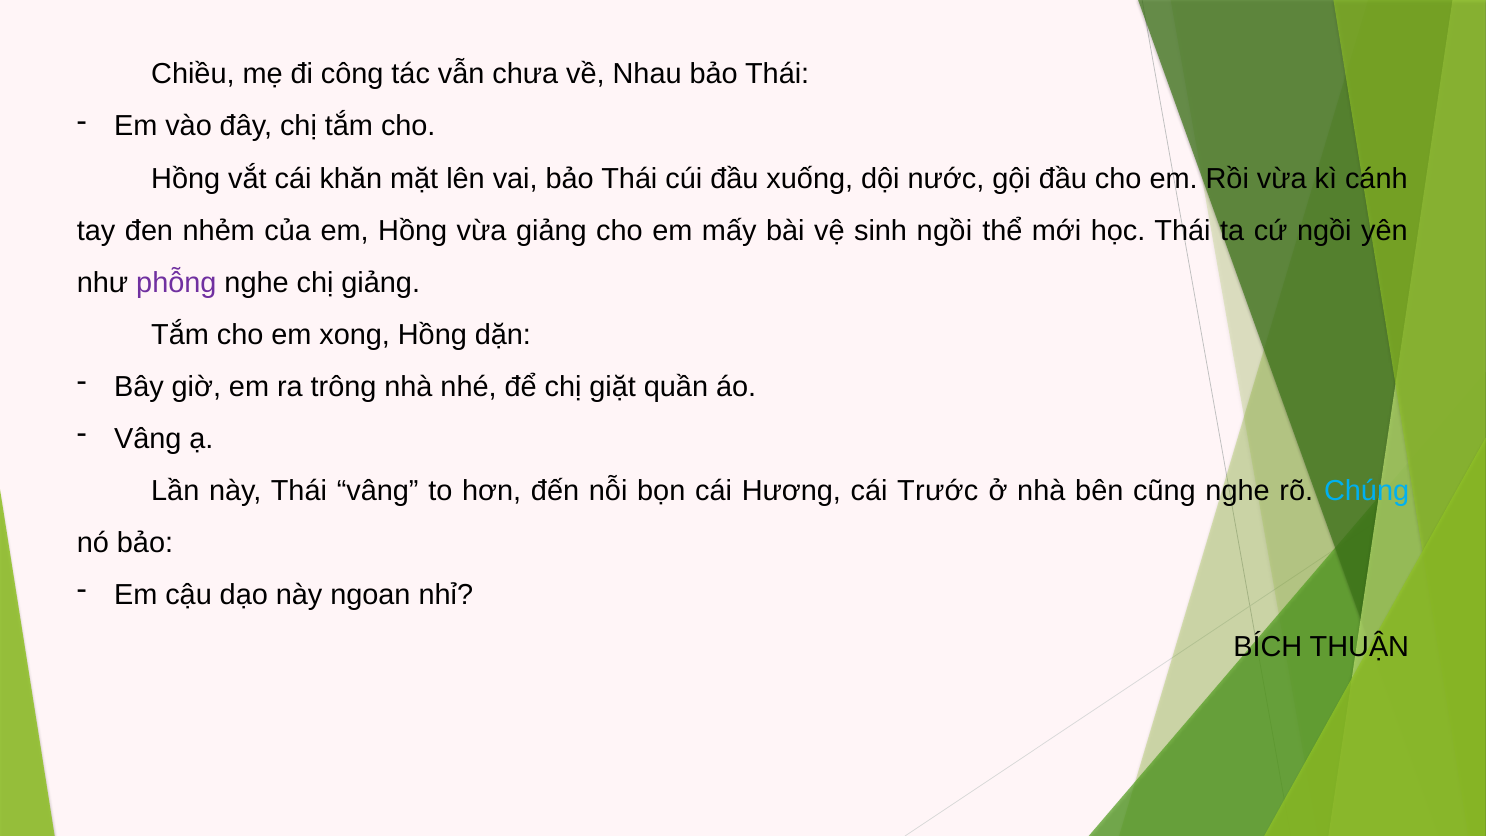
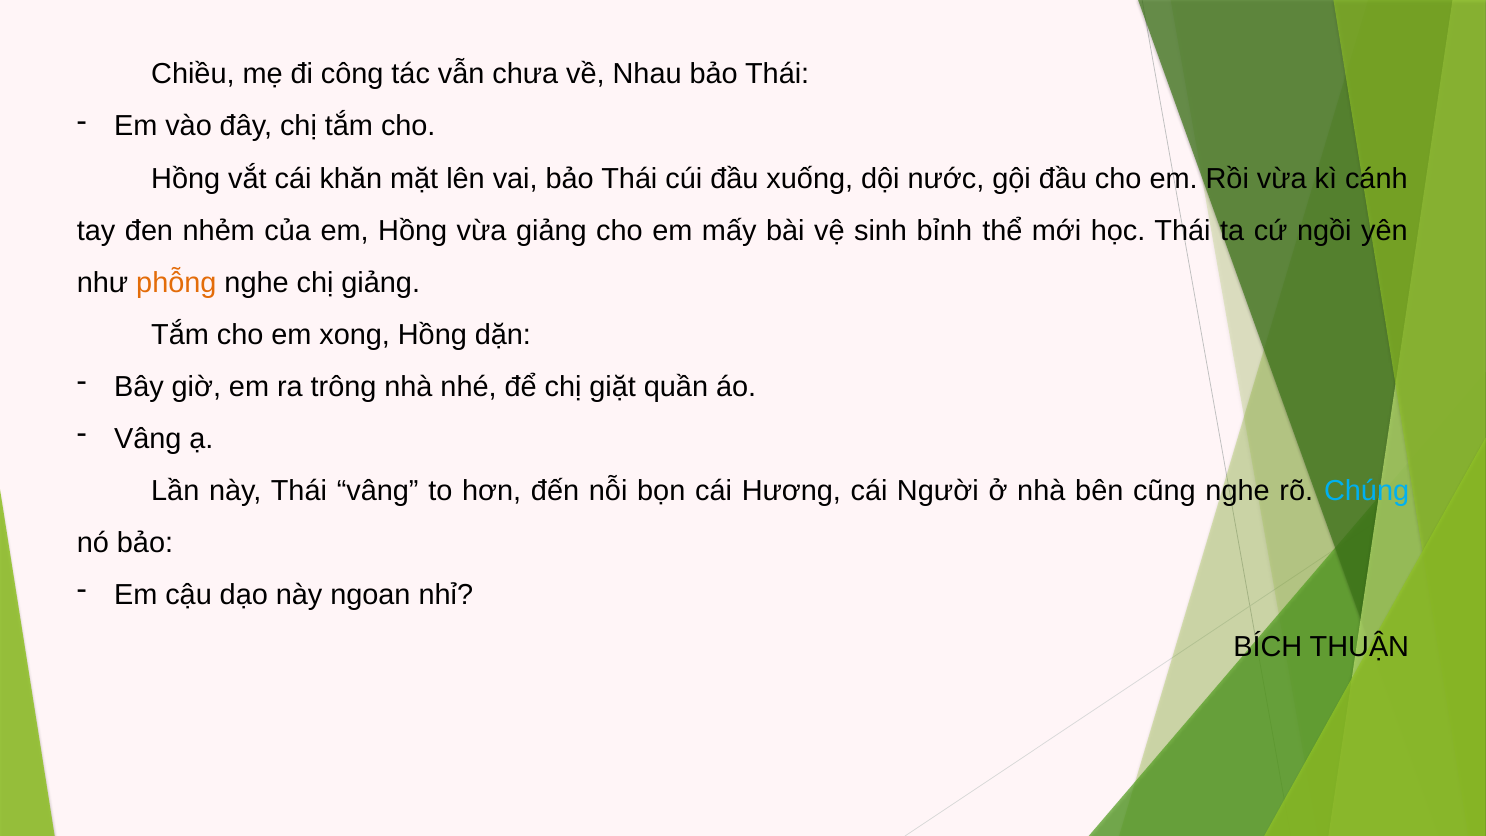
sinh ngồi: ngồi -> bỉnh
phỗng colour: purple -> orange
Trước: Trước -> Người
